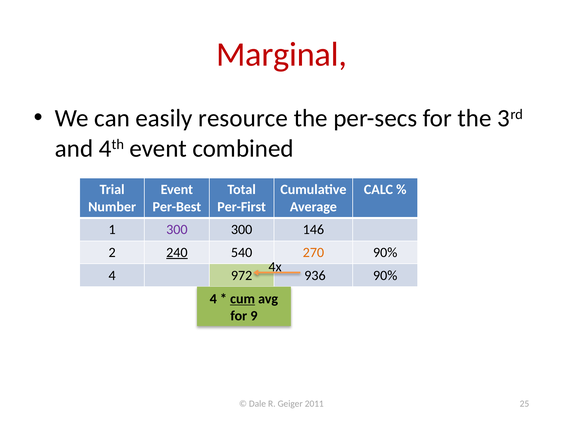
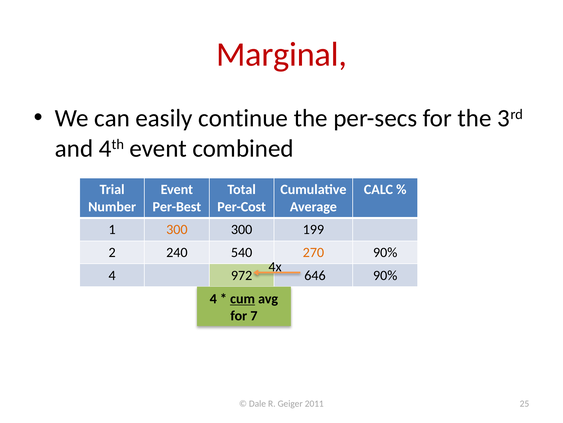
resource: resource -> continue
Per-First: Per-First -> Per-Cost
300 at (177, 229) colour: purple -> orange
146: 146 -> 199
240 underline: present -> none
936: 936 -> 646
9: 9 -> 7
